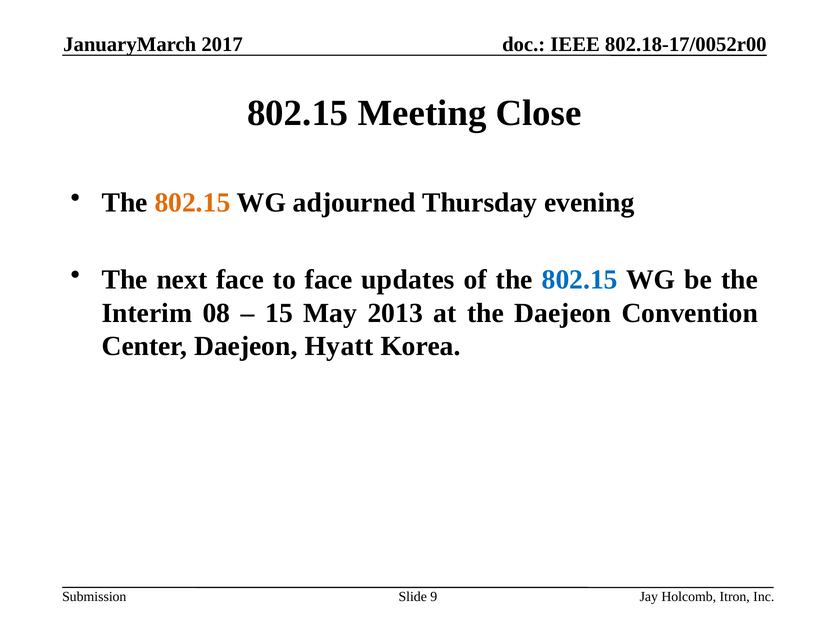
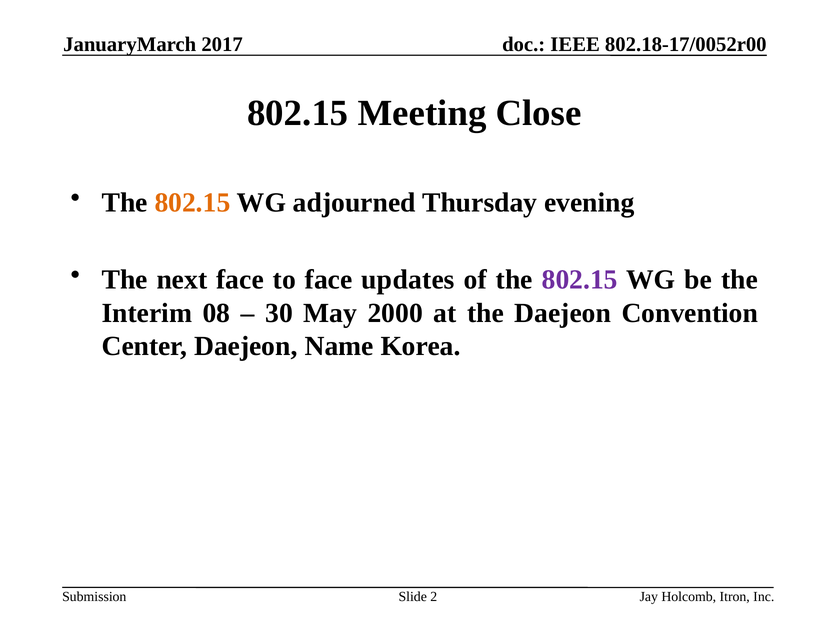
802.15 at (580, 280) colour: blue -> purple
15: 15 -> 30
2013: 2013 -> 2000
Hyatt: Hyatt -> Name
9: 9 -> 2
